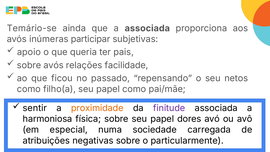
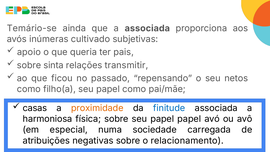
participar: participar -> cultivado
sobre avós: avós -> sinta
facilidade: facilidade -> transmitir
sentir: sentir -> casas
finitude colour: purple -> blue
papel dores: dores -> papel
particularmente: particularmente -> relacionamento
